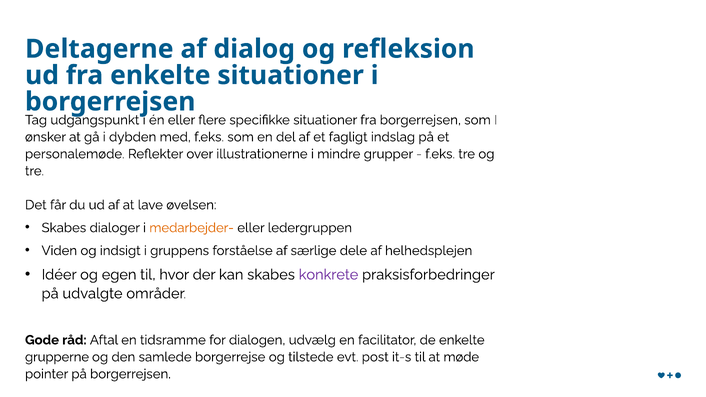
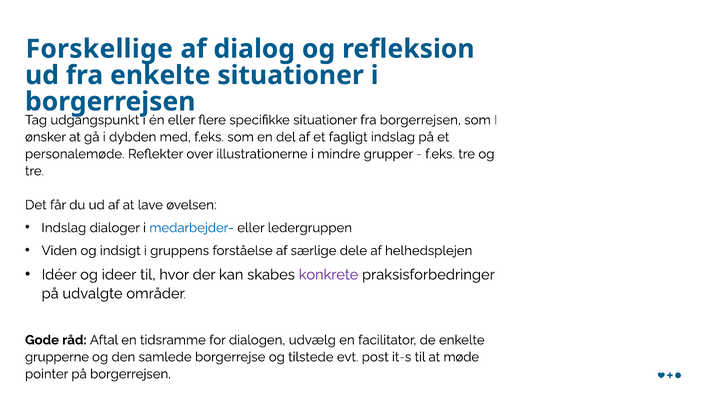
Deltagerne: Deltagerne -> Forskellige
Skabes at (64, 228): Skabes -> Indslag
medarbejder- colour: orange -> blue
egen: egen -> ideer
